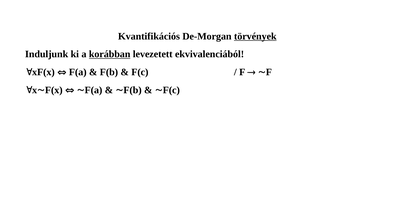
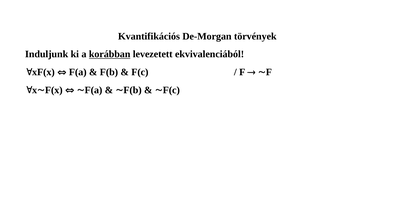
törvények underline: present -> none
